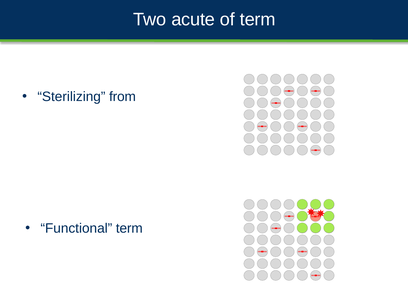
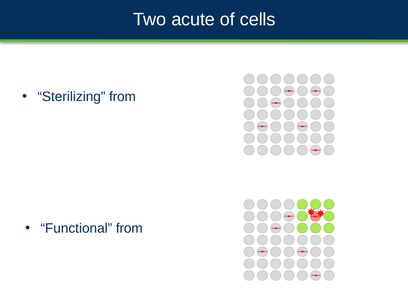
of term: term -> cells
Functional term: term -> from
